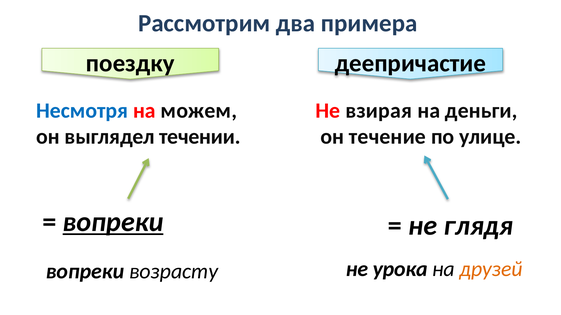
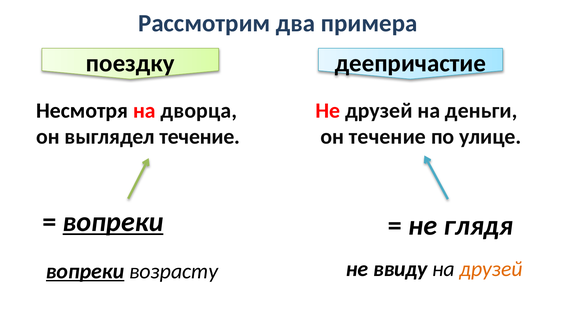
Несмотря colour: blue -> black
можем: можем -> дворца
Не взирая: взирая -> друзей
выглядел течении: течении -> течение
вопреки at (85, 272) underline: none -> present
урока: урока -> ввиду
